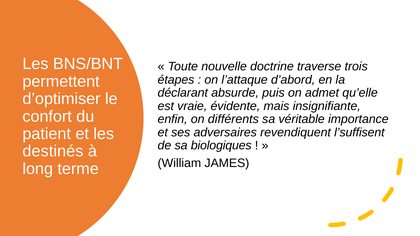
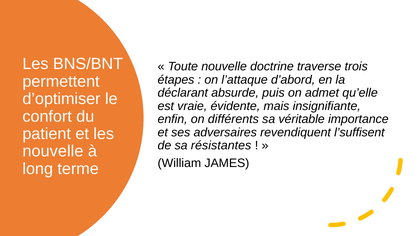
biologiques: biologiques -> résistantes
destinés at (53, 151): destinés -> nouvelle
